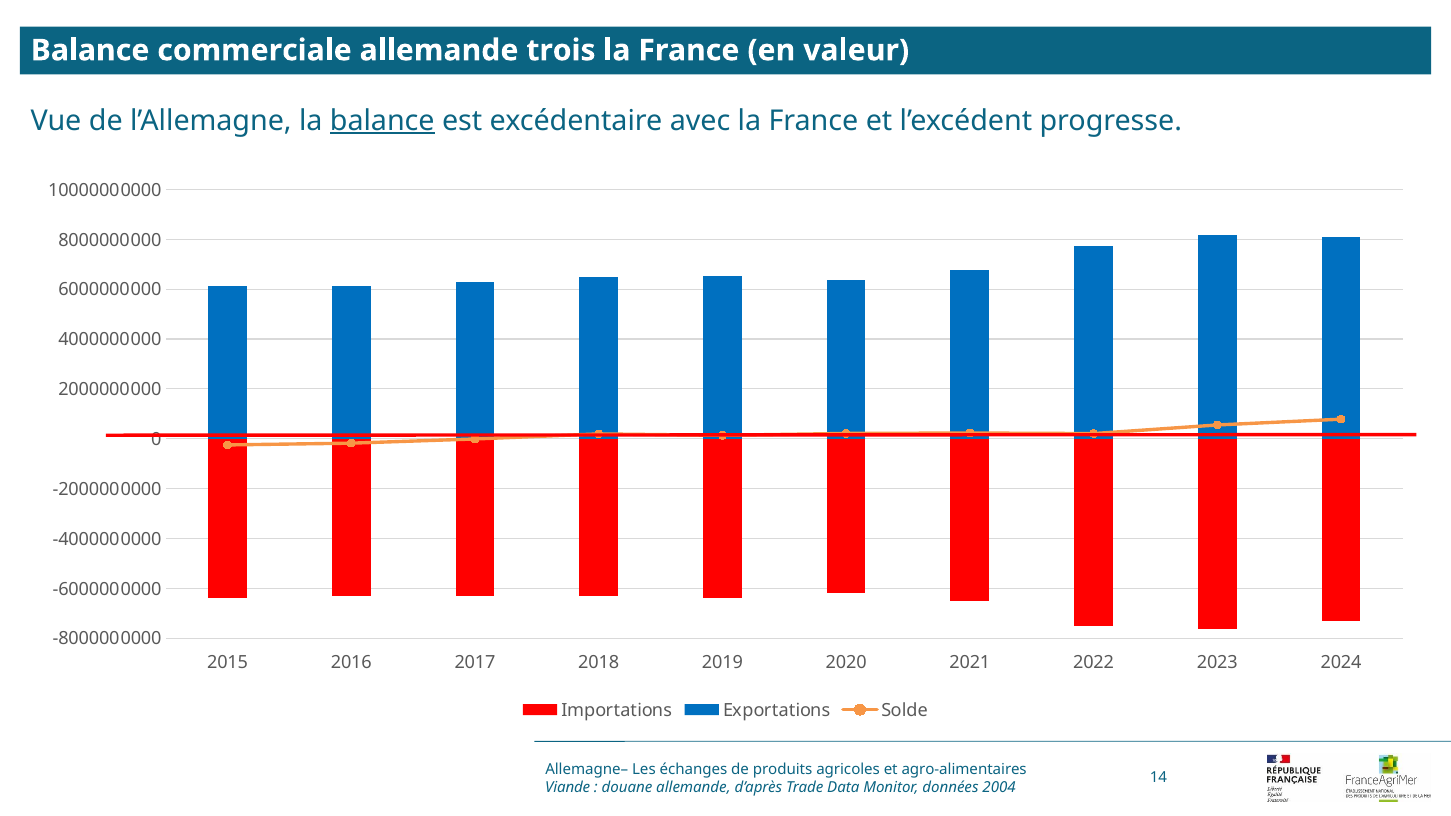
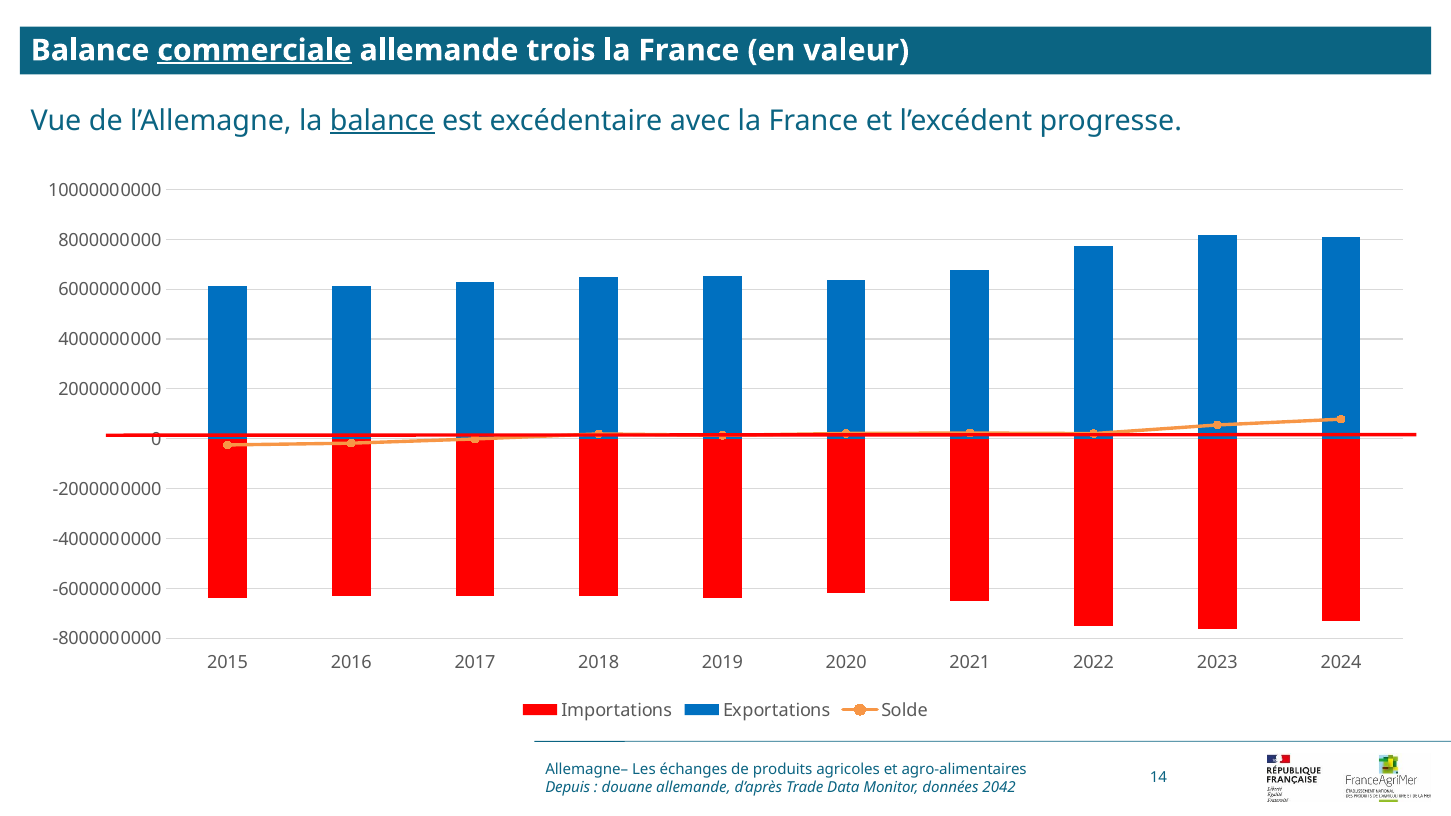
commerciale underline: none -> present
Viande: Viande -> Depuis
2004: 2004 -> 2042
